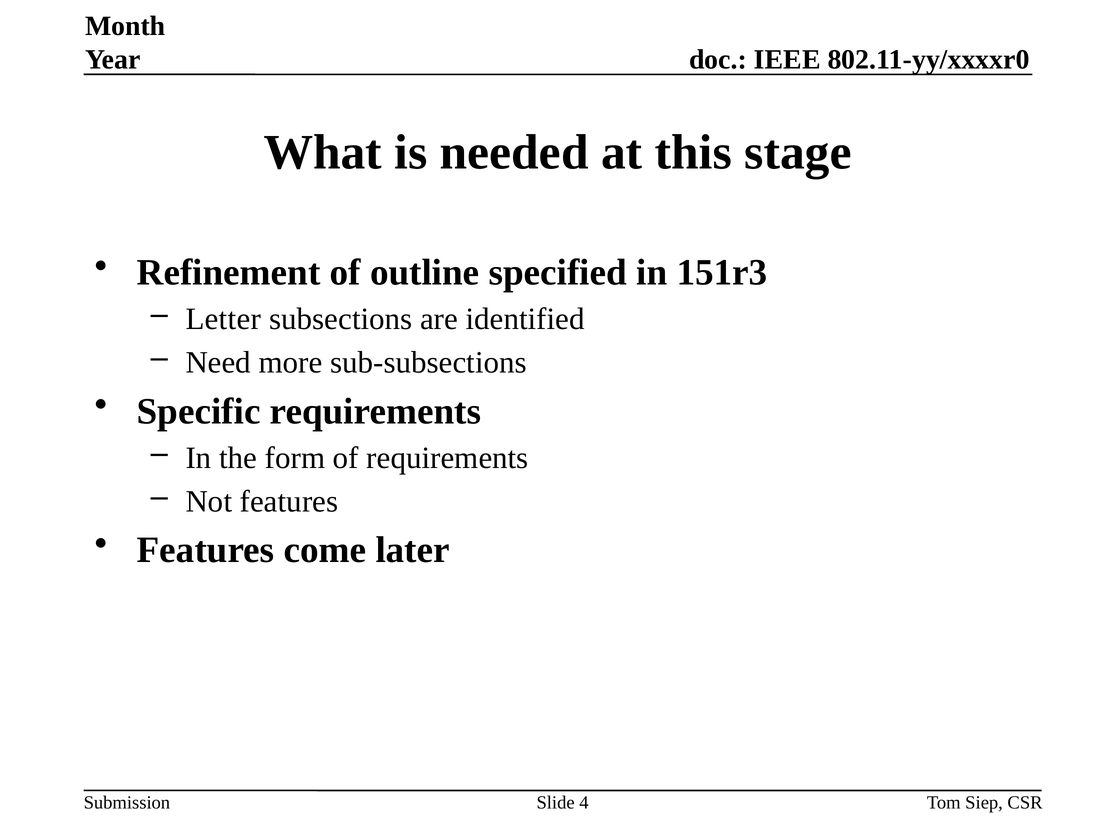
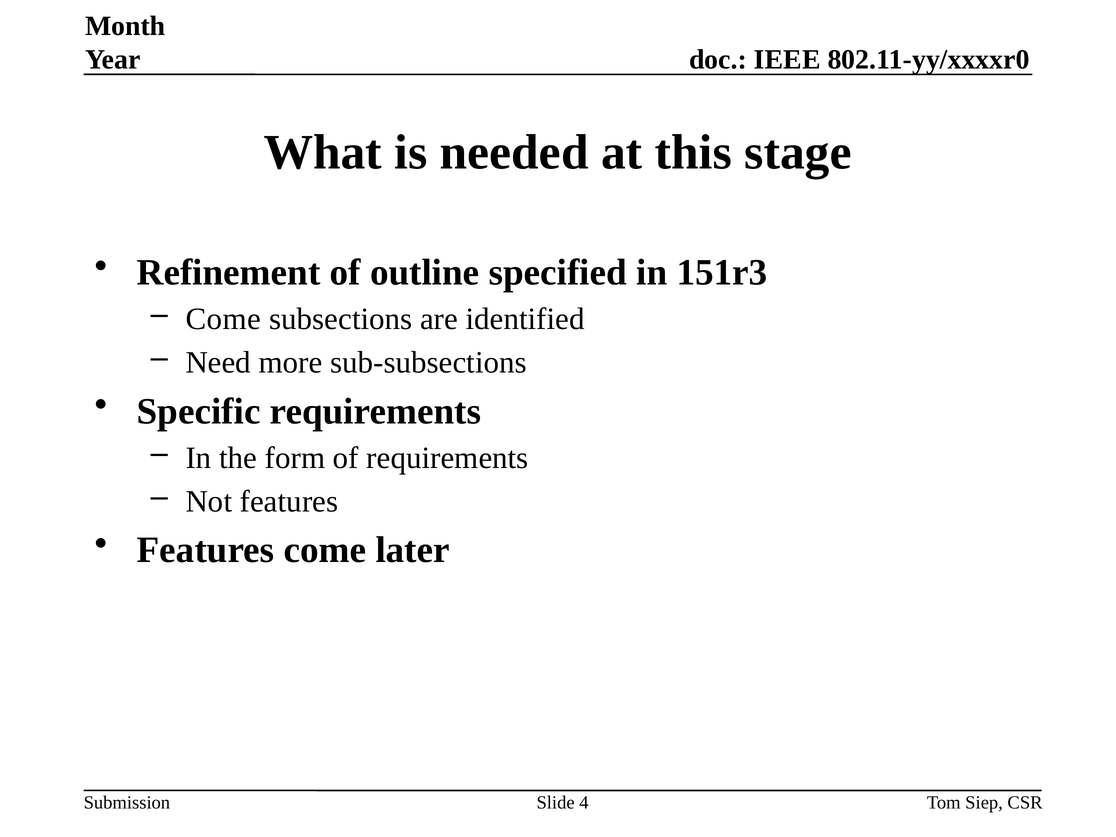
Letter at (223, 319): Letter -> Come
